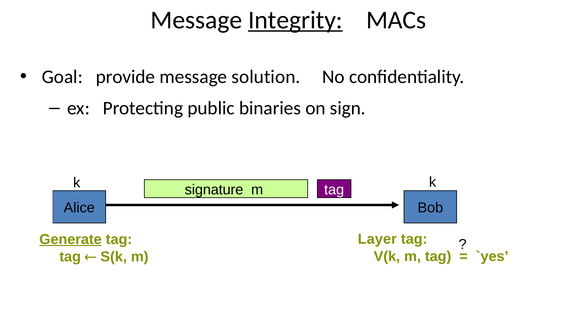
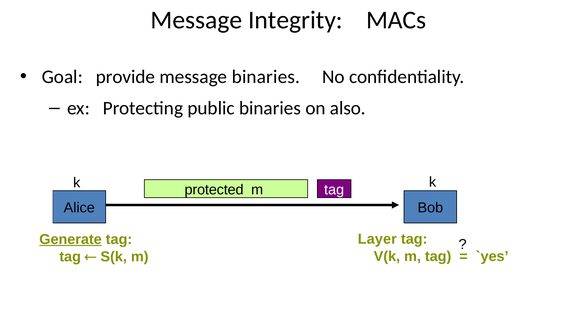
Integrity underline: present -> none
message solution: solution -> binaries
sign: sign -> also
signature: signature -> protected
